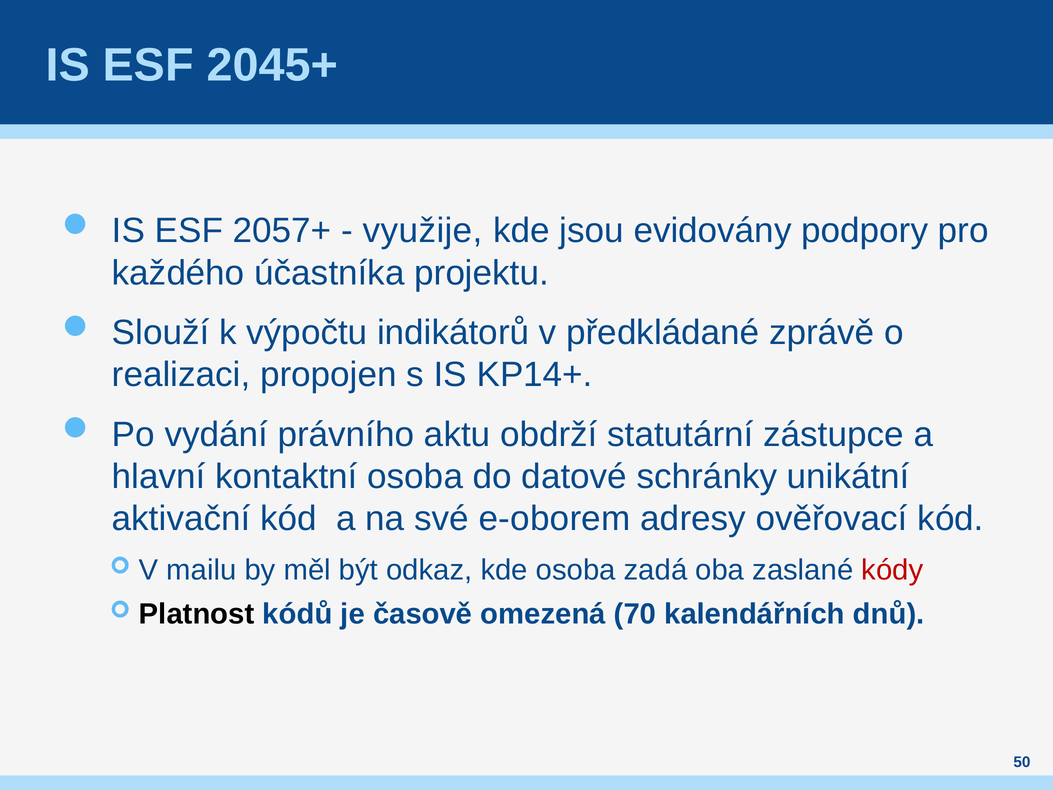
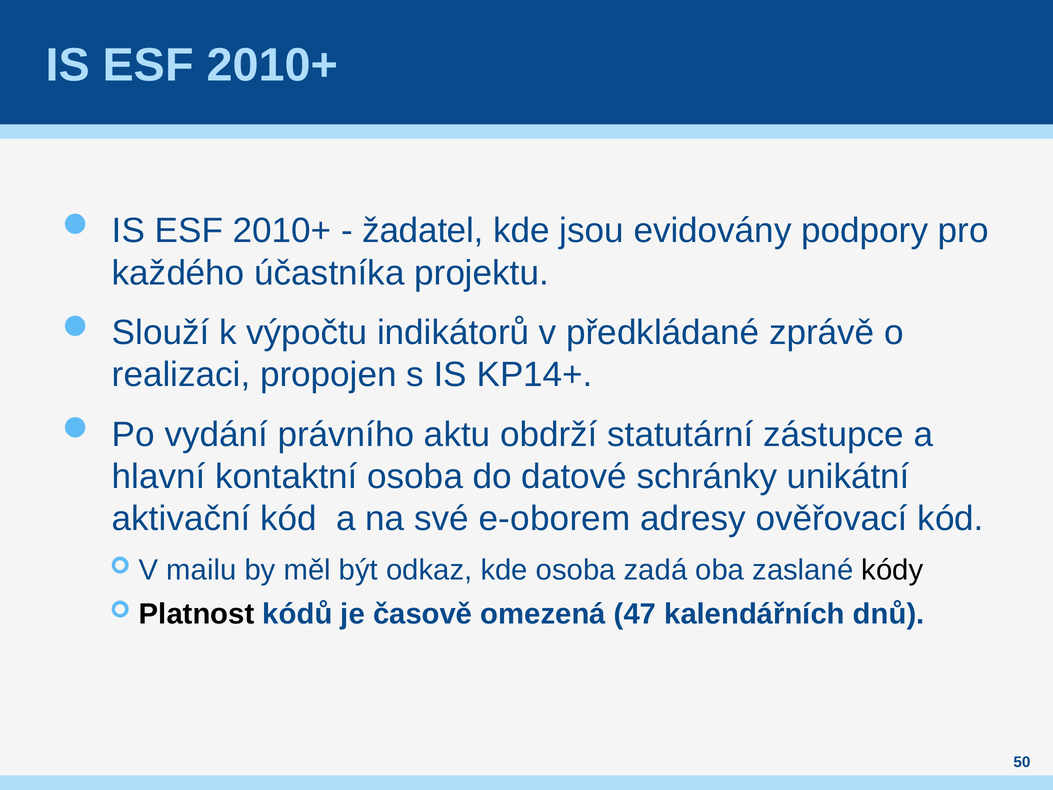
2045+ at (272, 65): 2045+ -> 2010+
2057+ at (282, 231): 2057+ -> 2010+
využije: využije -> žadatel
kódy colour: red -> black
70: 70 -> 47
